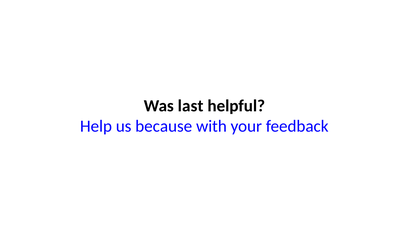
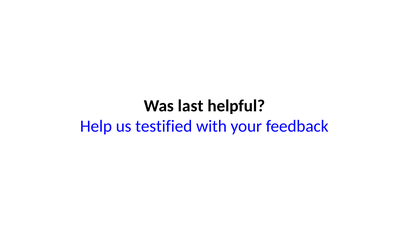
because: because -> testified
